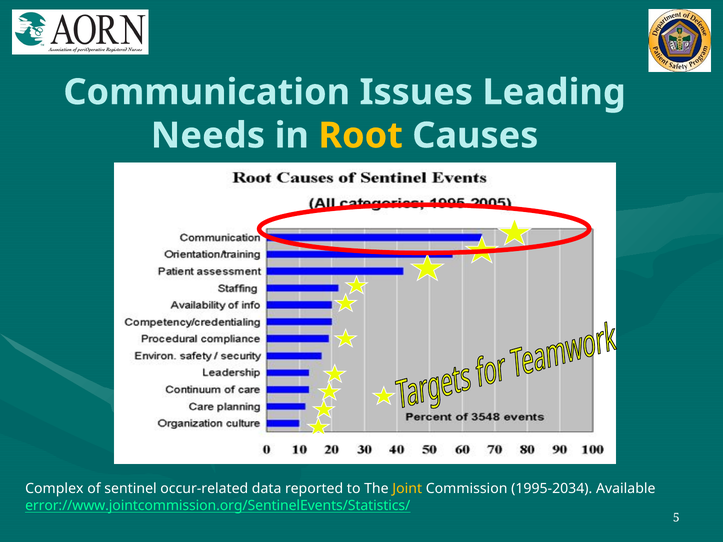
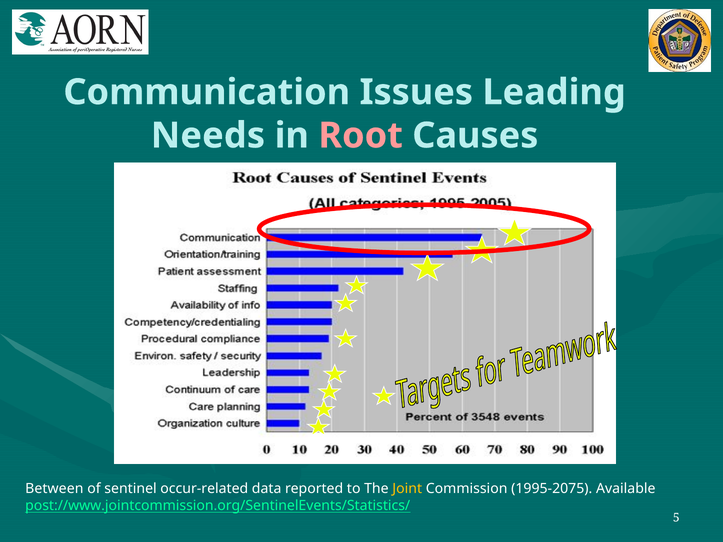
Root colour: yellow -> pink
Complex: Complex -> Between
1995-2034: 1995-2034 -> 1995-2075
error://www.jointcommission.org/SentinelEvents/Statistics/: error://www.jointcommission.org/SentinelEvents/Statistics/ -> post://www.jointcommission.org/SentinelEvents/Statistics/
